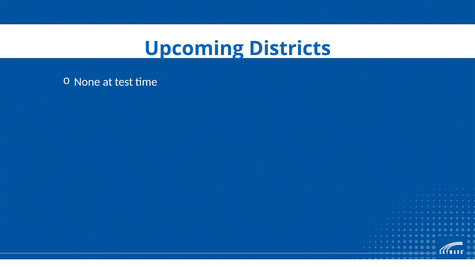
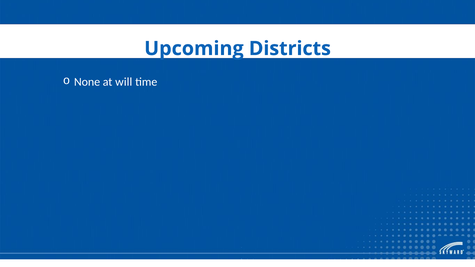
test: test -> will
